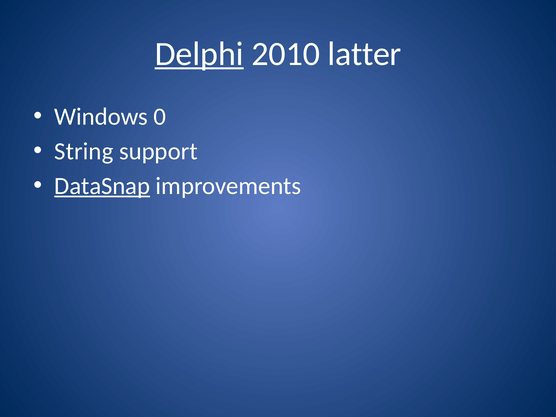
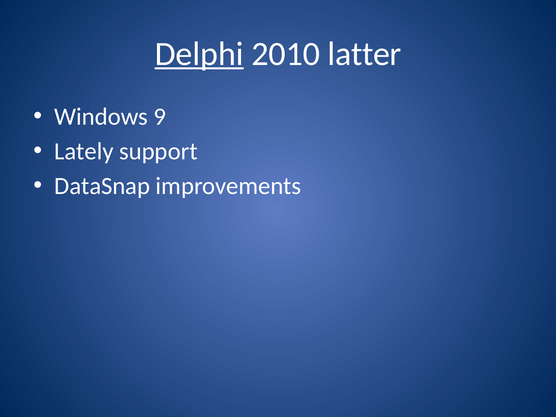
0: 0 -> 9
String: String -> Lately
DataSnap underline: present -> none
